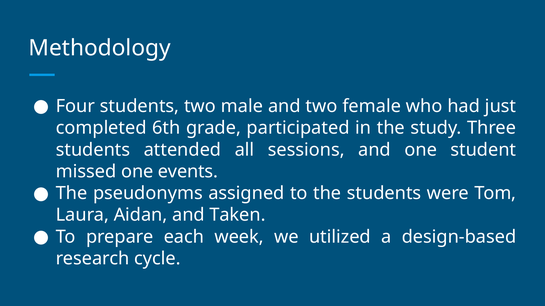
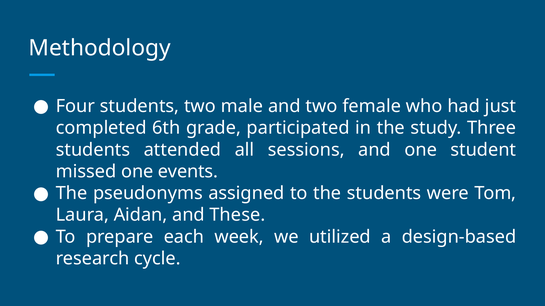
Taken: Taken -> These
